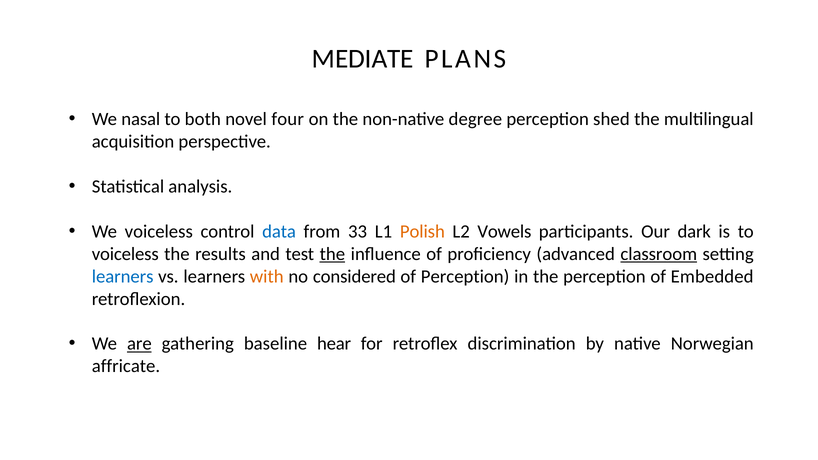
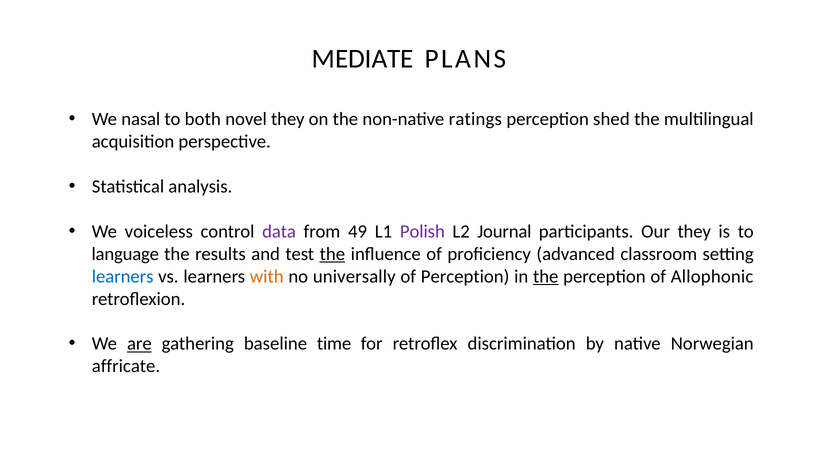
novel four: four -> they
degree: degree -> ratings
data colour: blue -> purple
33: 33 -> 49
Polish colour: orange -> purple
Vowels: Vowels -> Journal
Our dark: dark -> they
voiceless at (125, 254): voiceless -> language
classroom underline: present -> none
considered: considered -> universally
the at (546, 276) underline: none -> present
Embedded: Embedded -> Allophonic
hear: hear -> time
